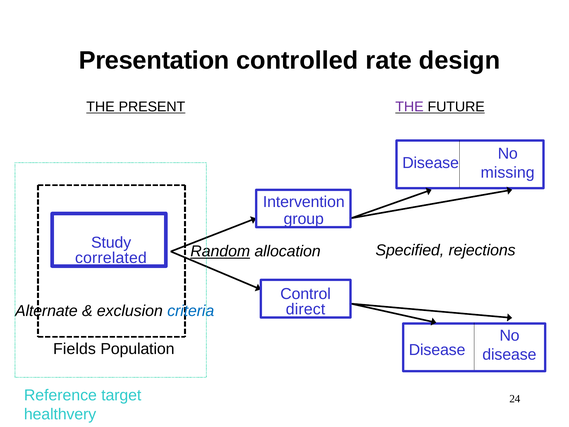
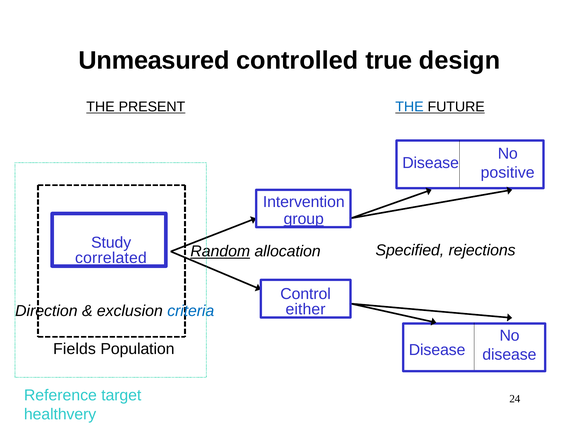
Presentation: Presentation -> Unmeasured
rate: rate -> true
THE at (409, 107) colour: purple -> blue
missing: missing -> positive
group underline: none -> present
direct: direct -> either
Alternate: Alternate -> Direction
